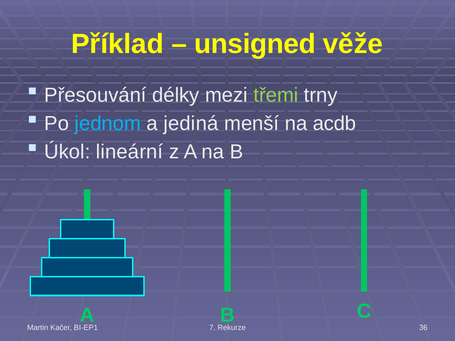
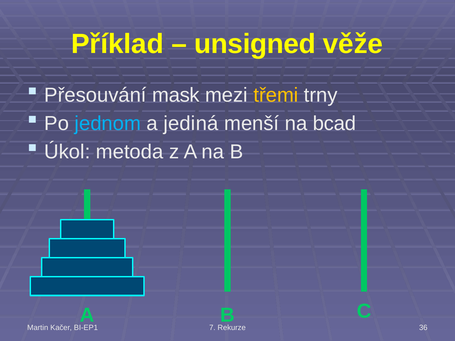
délky: délky -> mask
třemi colour: light green -> yellow
acdb: acdb -> bcad
lineární: lineární -> metoda
